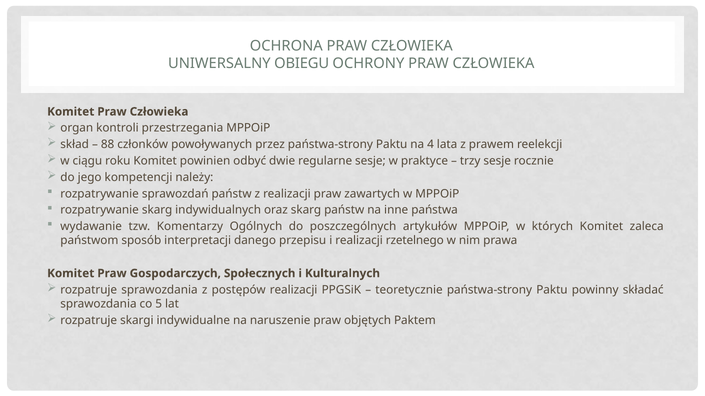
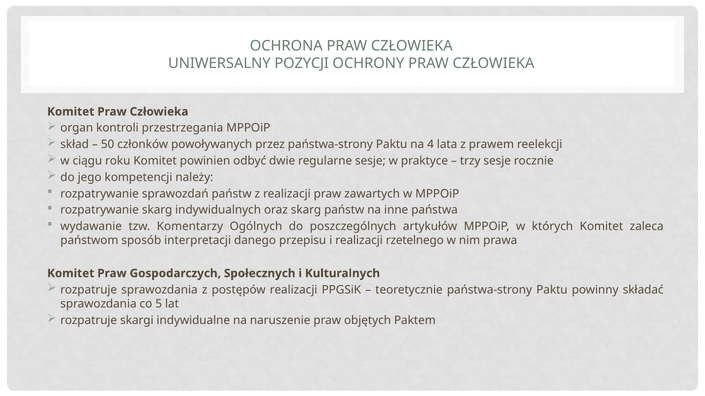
OBIEGU: OBIEGU -> POZYCJI
88: 88 -> 50
